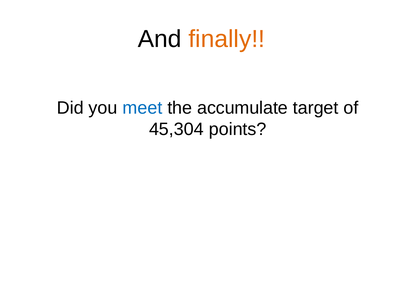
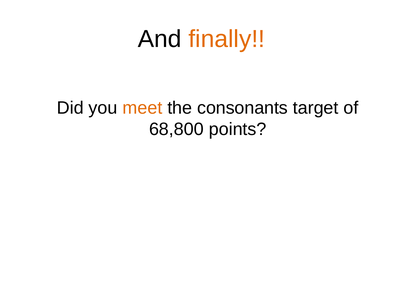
meet colour: blue -> orange
accumulate: accumulate -> consonants
45,304: 45,304 -> 68,800
